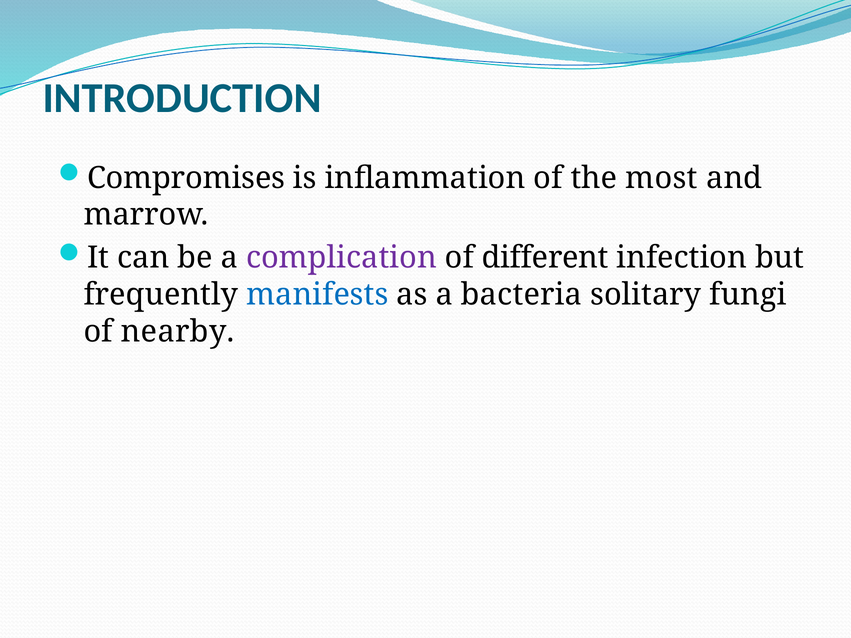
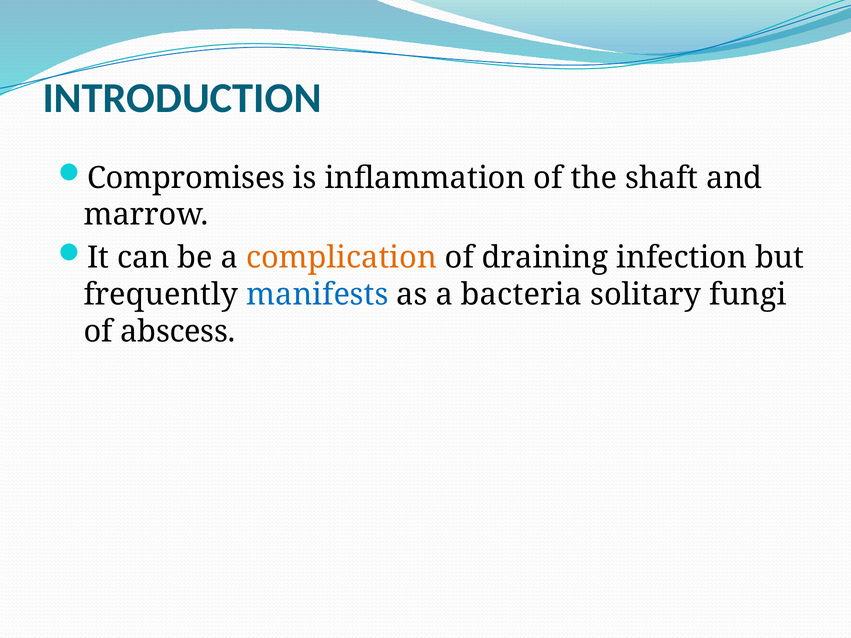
most: most -> shaft
complication colour: purple -> orange
different: different -> draining
nearby: nearby -> abscess
